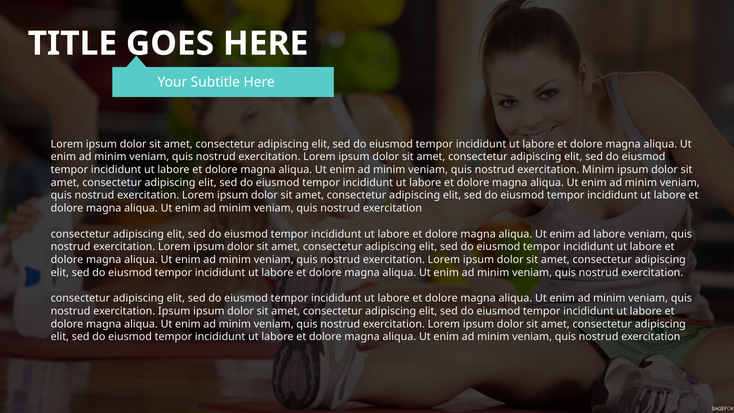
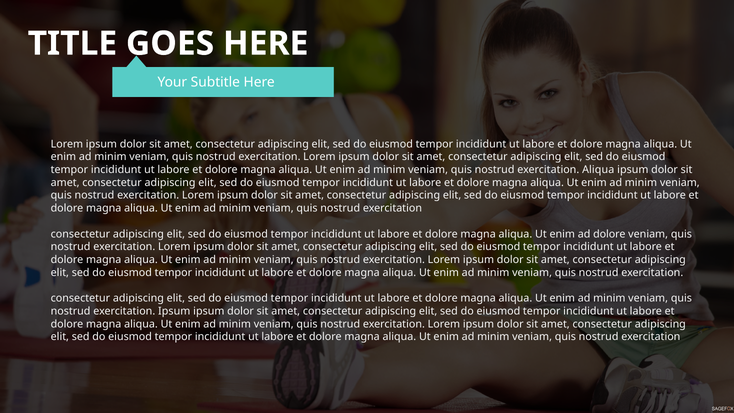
exercitation Minim: Minim -> Aliqua
ad labore: labore -> dolore
